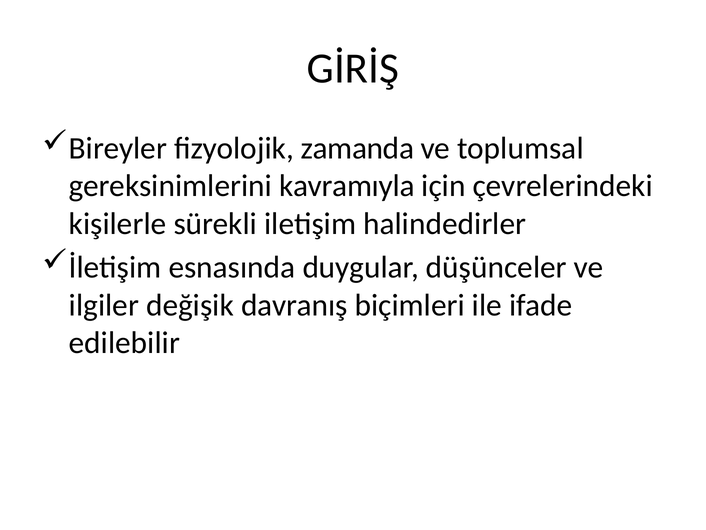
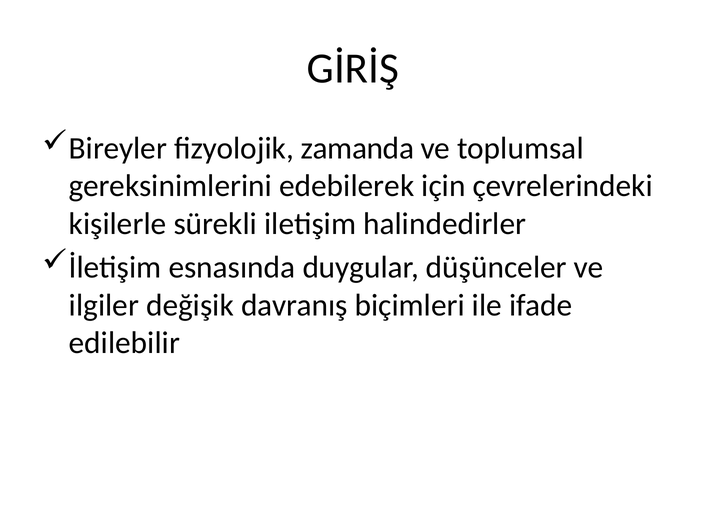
kavramıyla: kavramıyla -> edebilerek
